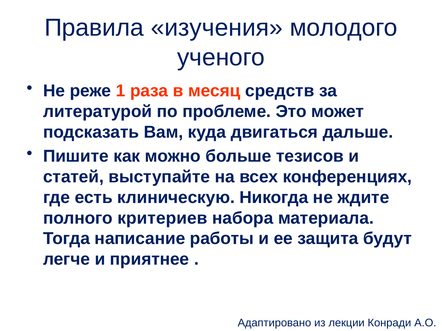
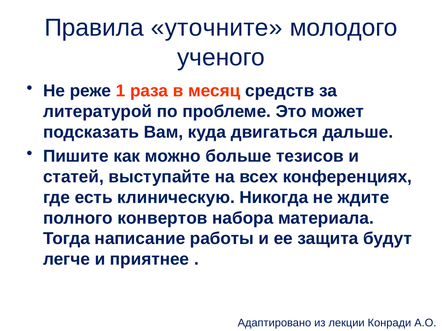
изучения: изучения -> уточните
критериев: критериев -> конвертов
